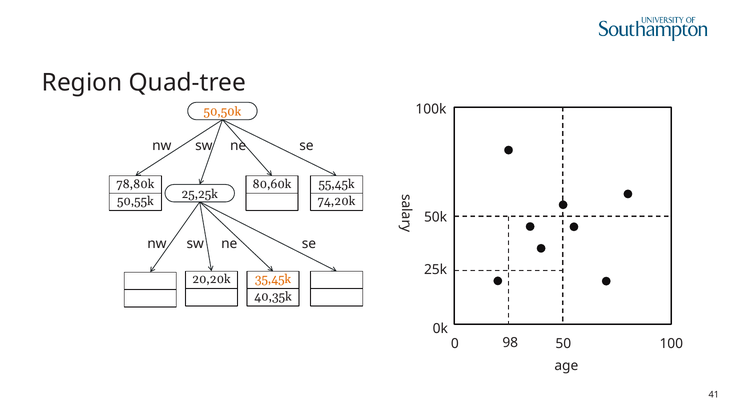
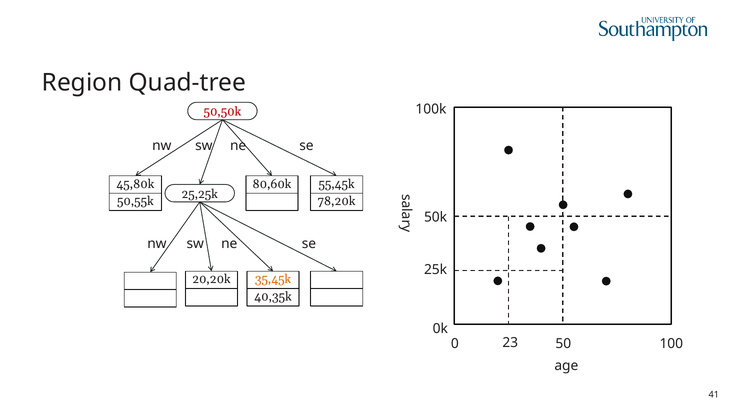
50,50k colour: orange -> red
78,80k: 78,80k -> 45,80k
74,20k: 74,20k -> 78,20k
98: 98 -> 23
